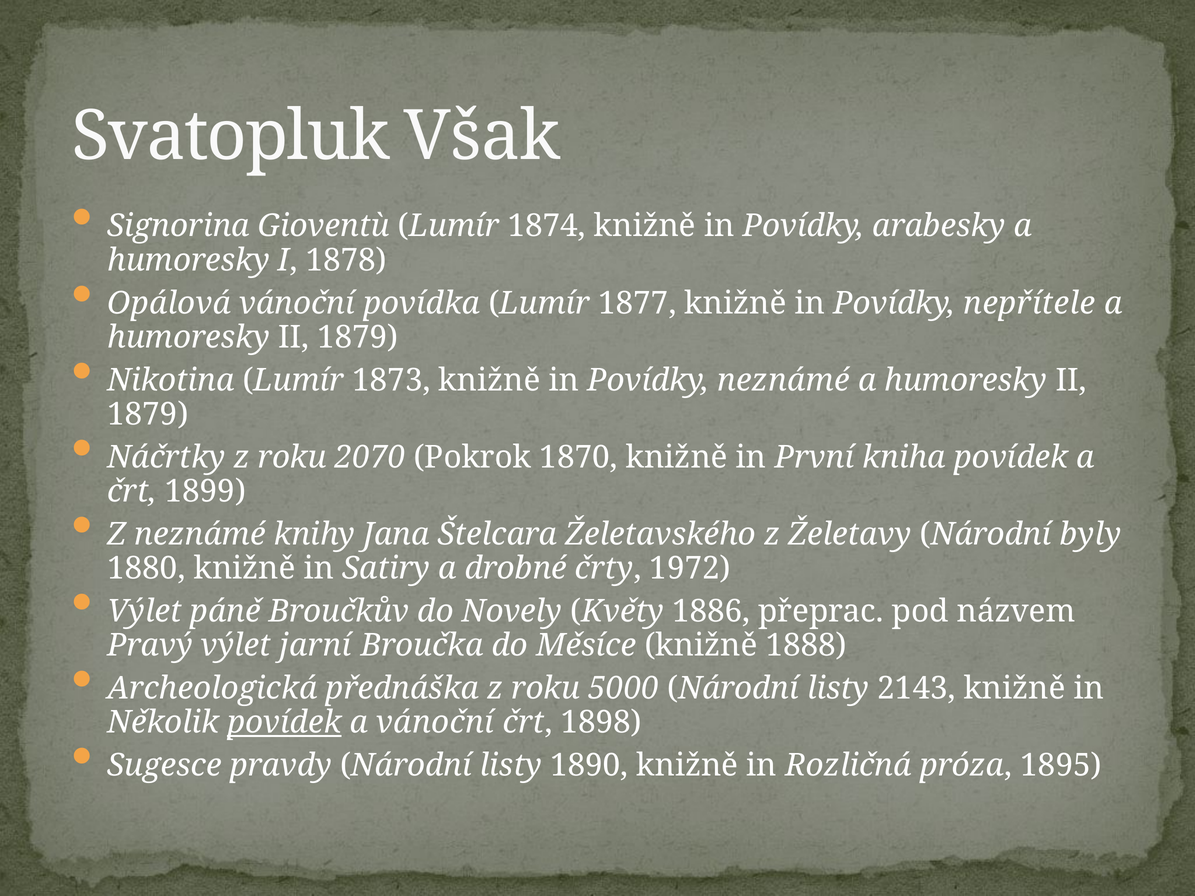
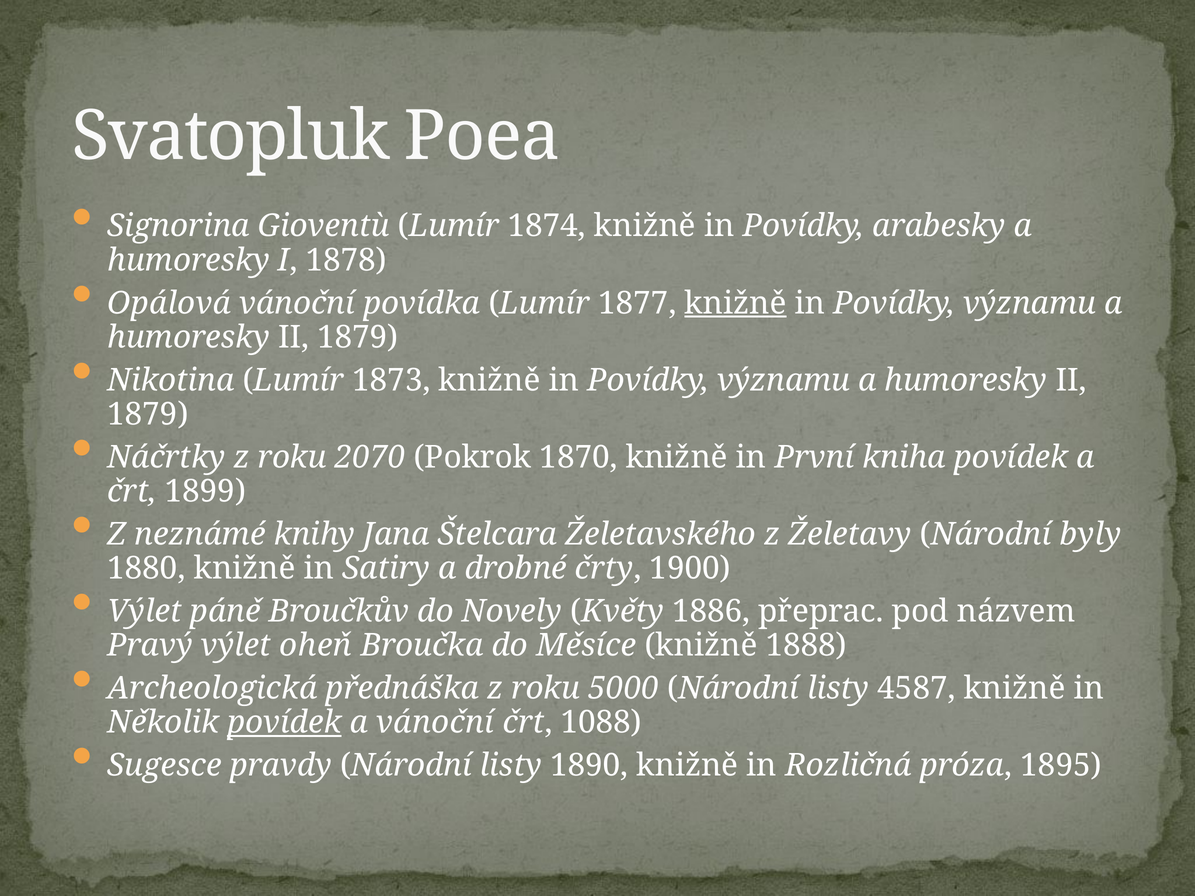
Však: Však -> Poea
knižně at (735, 303) underline: none -> present
nepřítele at (1029, 303): nepřítele -> významu
neznámé at (783, 380): neznámé -> významu
1972: 1972 -> 1900
jarní: jarní -> oheň
2143: 2143 -> 4587
1898: 1898 -> 1088
